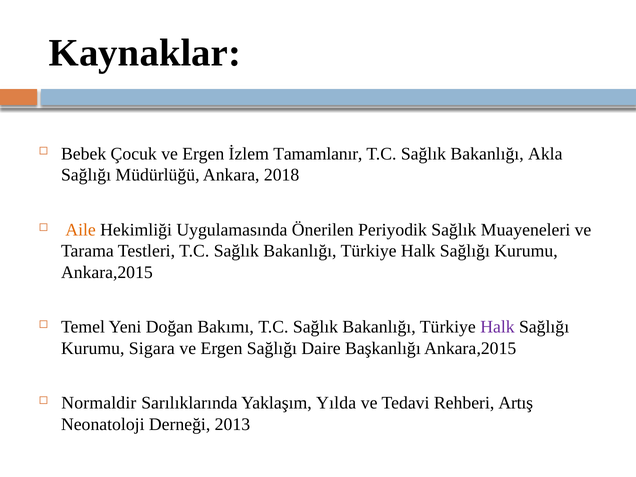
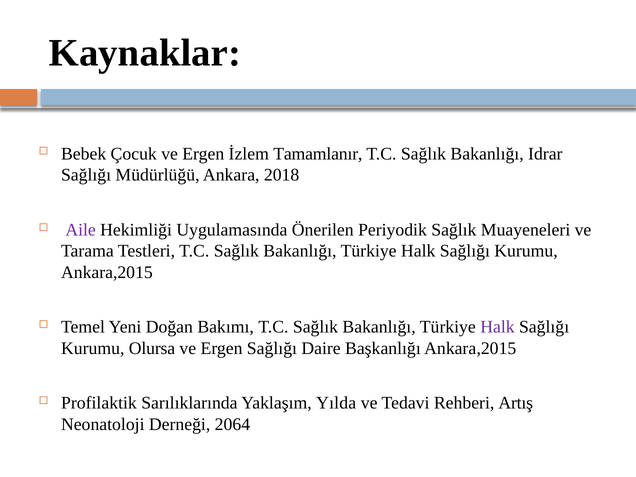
Akla: Akla -> Idrar
Aile colour: orange -> purple
Sigara: Sigara -> Olursa
Normaldir: Normaldir -> Profilaktik
2013: 2013 -> 2064
